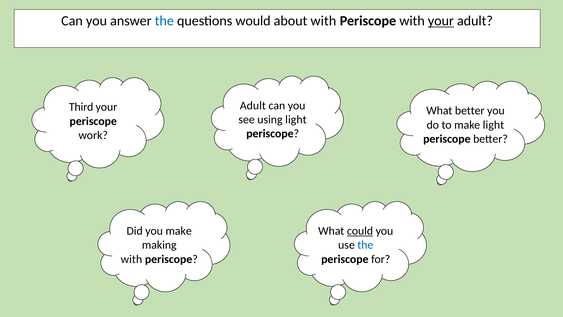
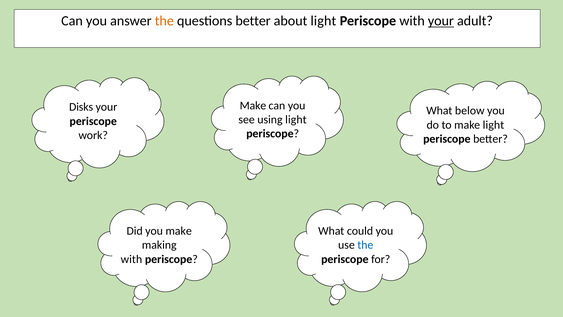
the at (164, 21) colour: blue -> orange
questions would: would -> better
about with: with -> light
Adult at (253, 105): Adult -> Make
Third: Third -> Disks
What better: better -> below
could underline: present -> none
